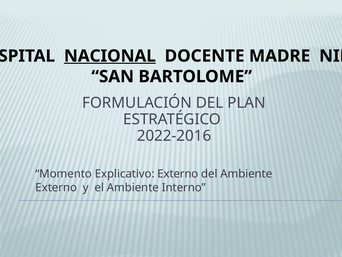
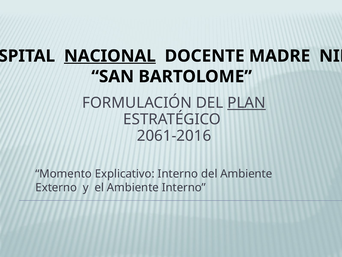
PLAN underline: none -> present
2022-2016: 2022-2016 -> 2061-2016
Explicativo Externo: Externo -> Interno
